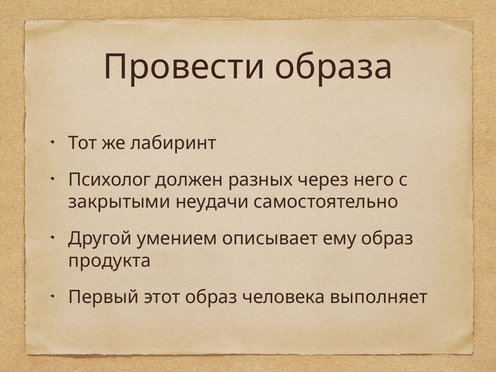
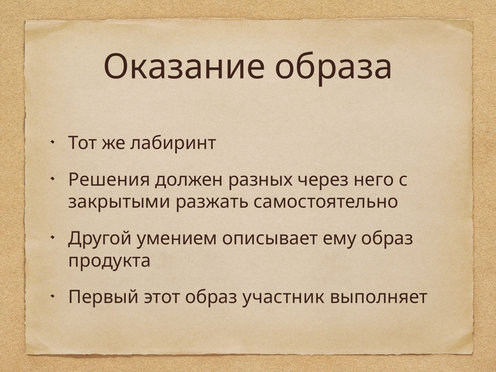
Провести: Провести -> Оказание
Психолог: Психолог -> Решения
неудачи: неудачи -> разжать
человека: человека -> участник
